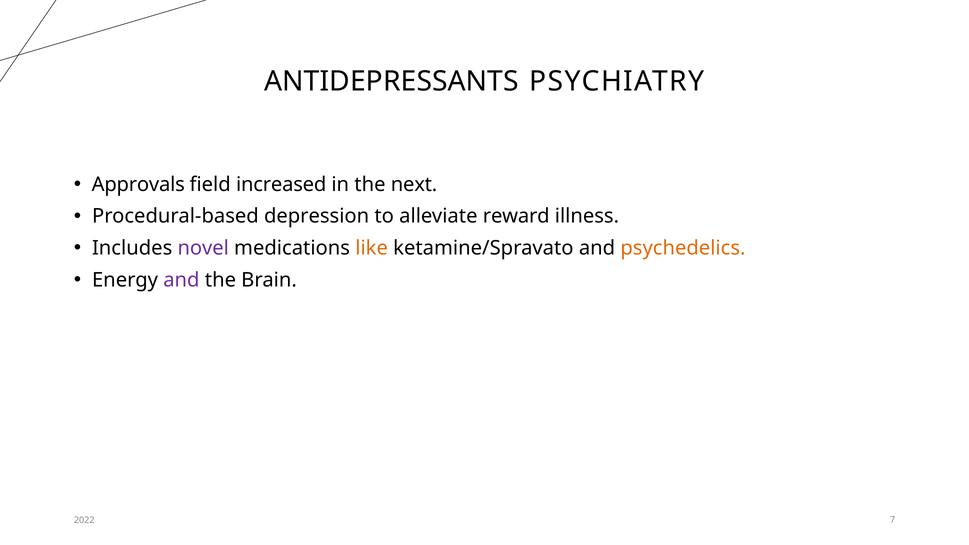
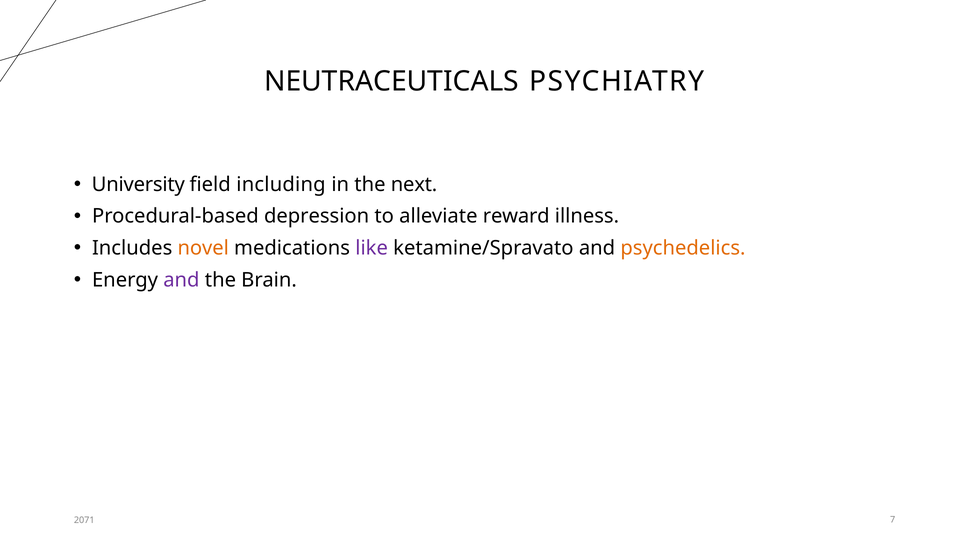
ANTIDEPRESSANTS: ANTIDEPRESSANTS -> NEUTRACEUTICALS
Approvals: Approvals -> University
increased: increased -> including
novel colour: purple -> orange
like colour: orange -> purple
2022: 2022 -> 2071
